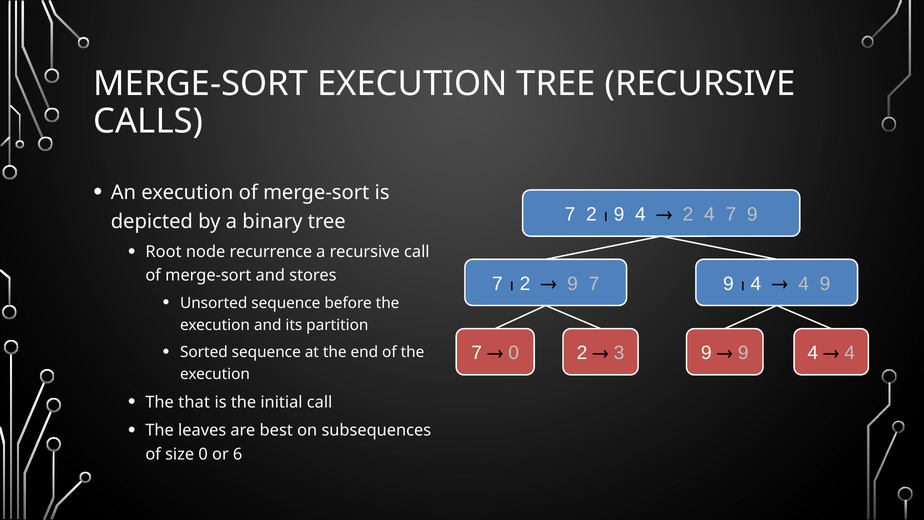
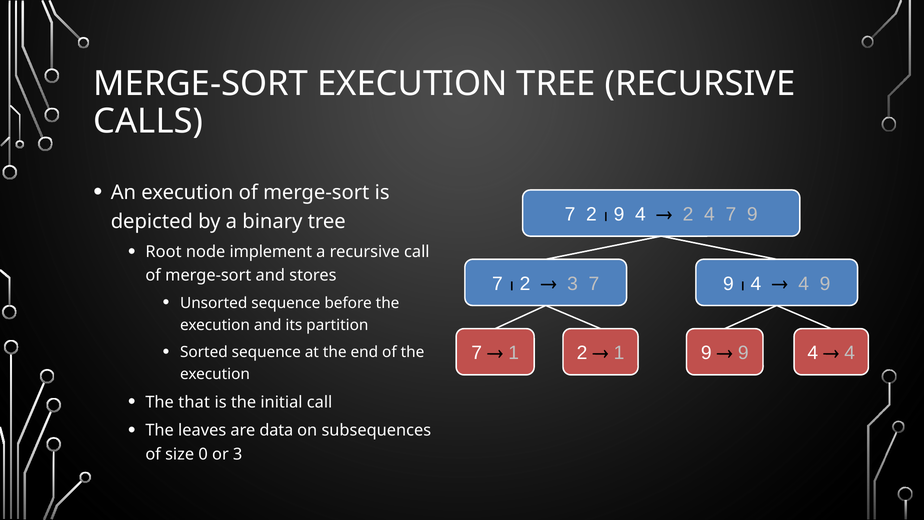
recurrence: recurrence -> implement
9 at (573, 284): 9 -> 3
0 at (514, 353): 0 -> 1
3 at (619, 353): 3 -> 1
best: best -> data
or 6: 6 -> 3
